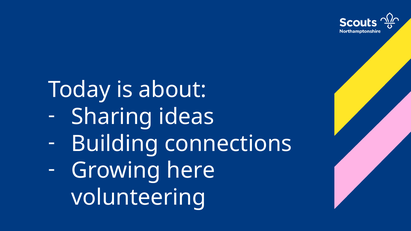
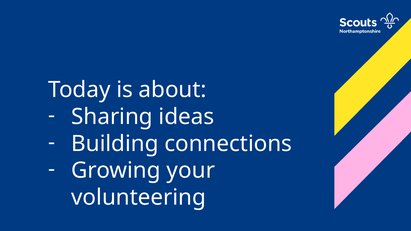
here: here -> your
